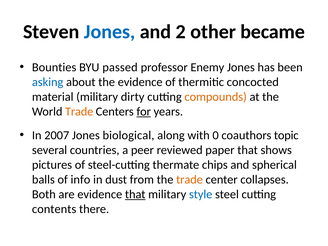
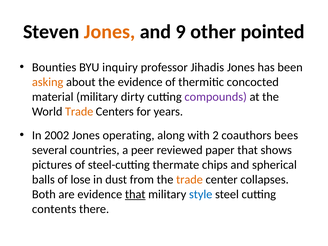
Jones at (110, 32) colour: blue -> orange
2: 2 -> 9
became: became -> pointed
passed: passed -> inquiry
Enemy: Enemy -> Jihadis
asking colour: blue -> orange
compounds colour: orange -> purple
for underline: present -> none
2007: 2007 -> 2002
biological: biological -> operating
0: 0 -> 2
topic: topic -> bees
info: info -> lose
